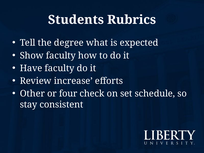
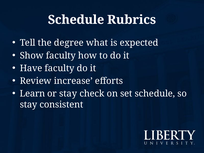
Students at (76, 20): Students -> Schedule
Other: Other -> Learn
or four: four -> stay
